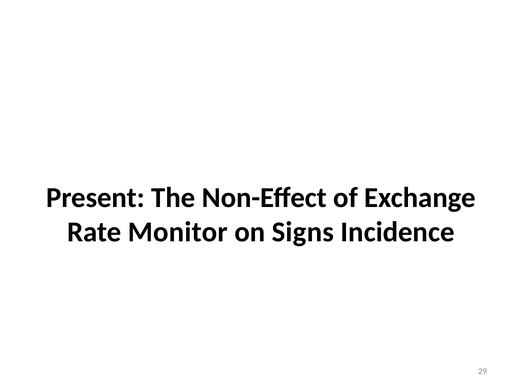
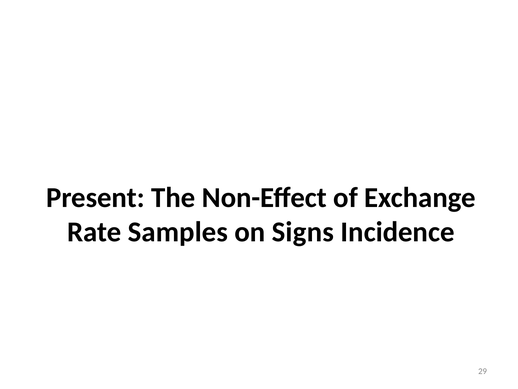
Monitor: Monitor -> Samples
